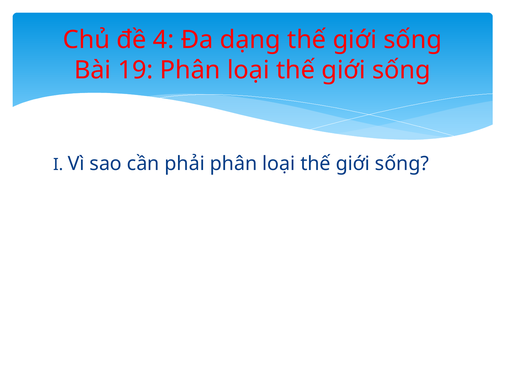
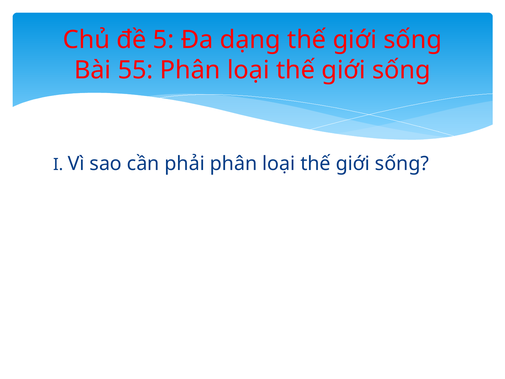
4: 4 -> 5
19: 19 -> 55
